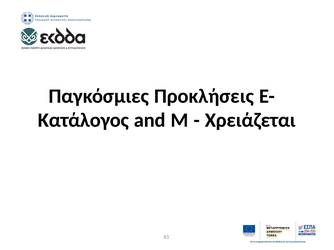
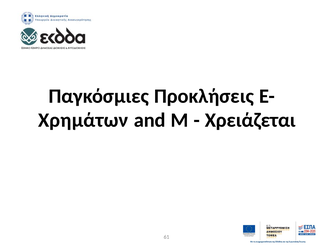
Κατάλογος: Κατάλογος -> Χρημάτων
